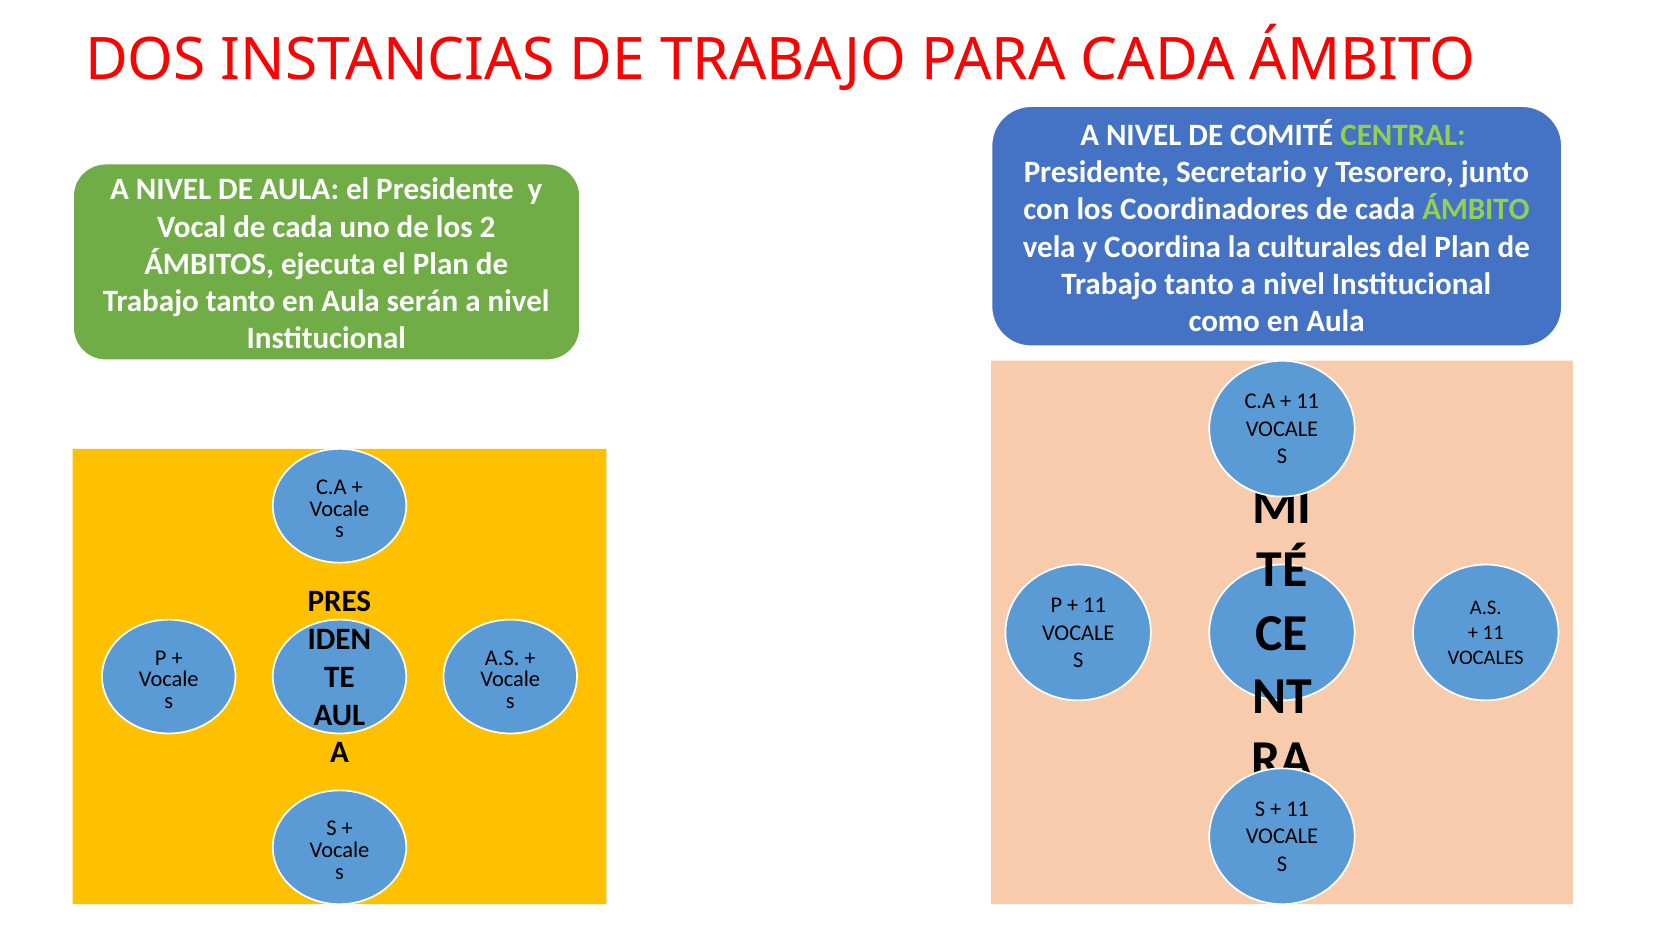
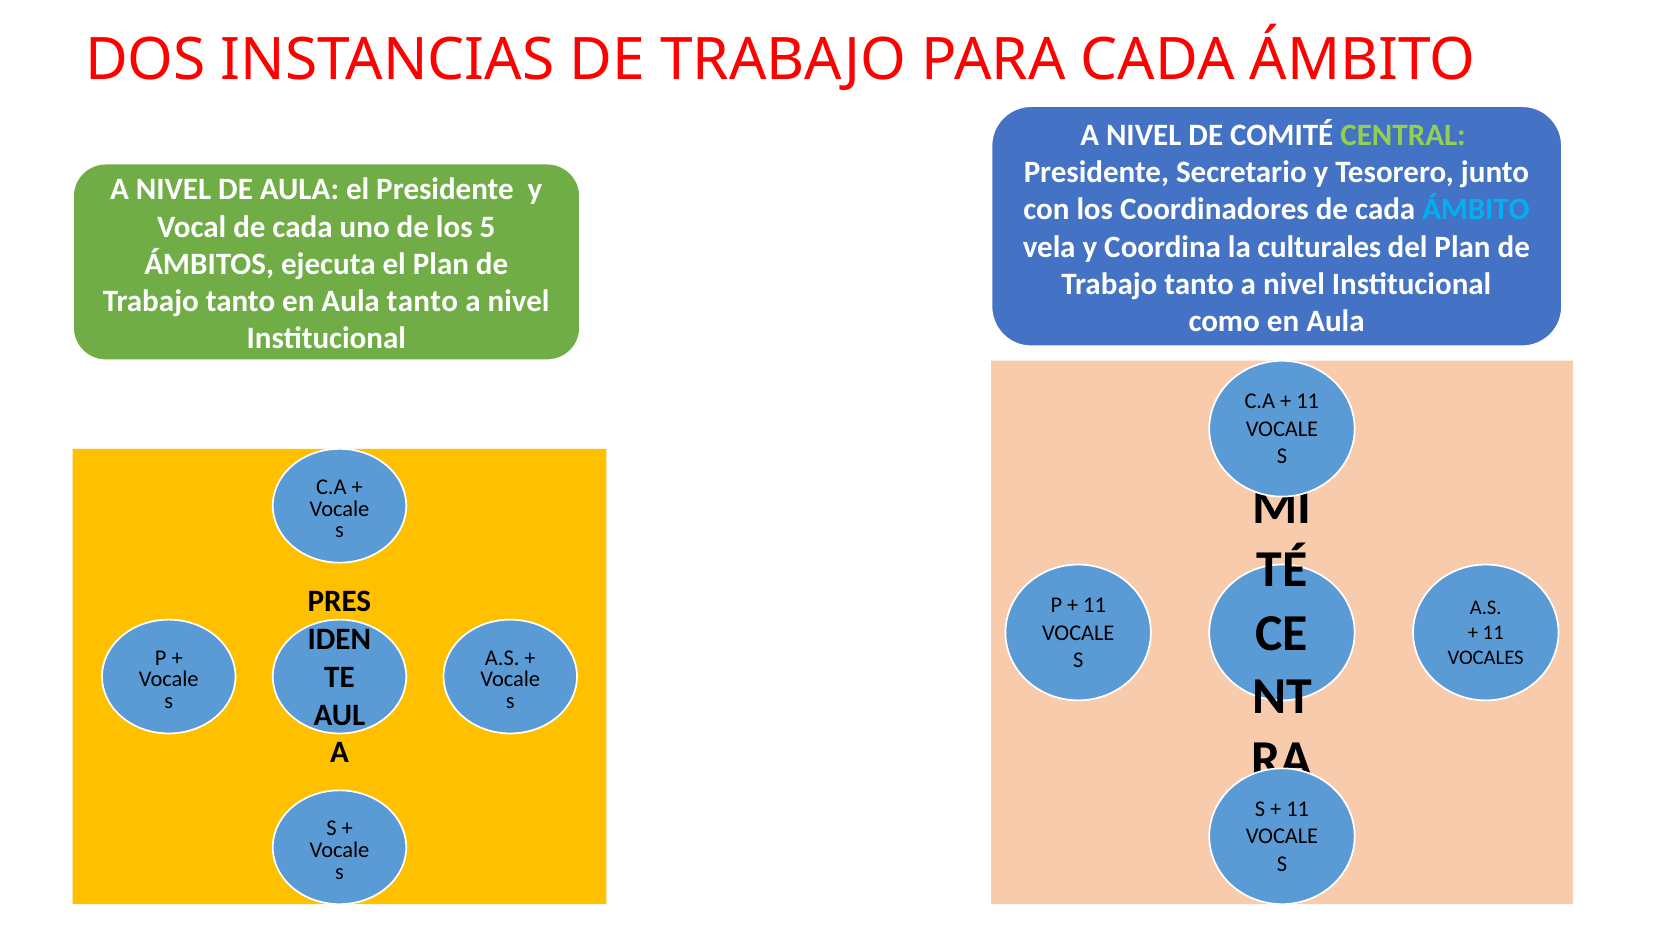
ÁMBITO at (1476, 210) colour: light green -> light blue
2: 2 -> 5
Aula serán: serán -> tanto
